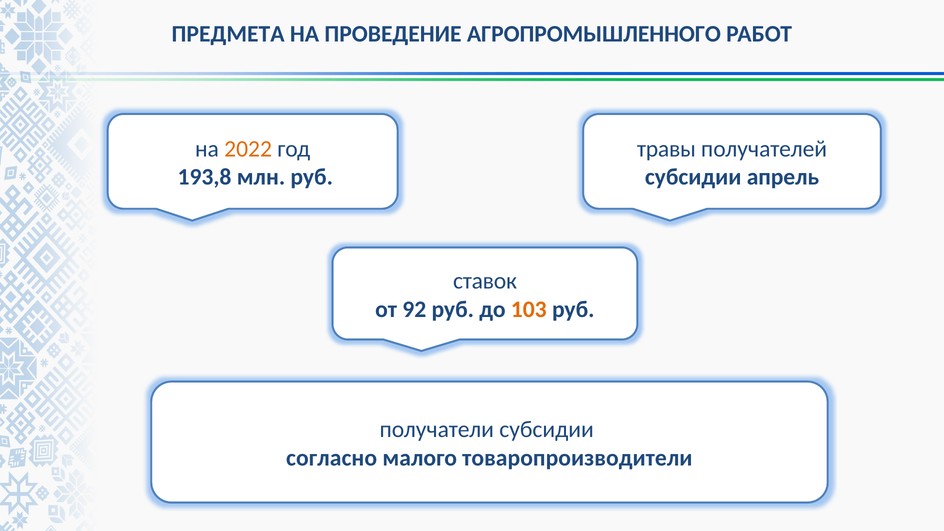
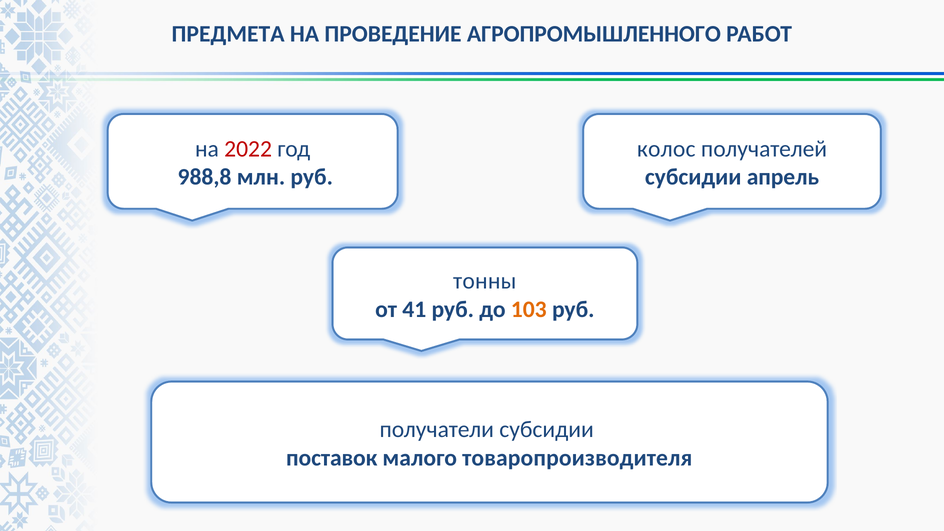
2022 colour: orange -> red
травы: травы -> колос
193,8: 193,8 -> 988,8
ставок: ставок -> тонны
92: 92 -> 41
согласно: согласно -> поставок
товаропроизводители: товаропроизводители -> товаропроизводителя
